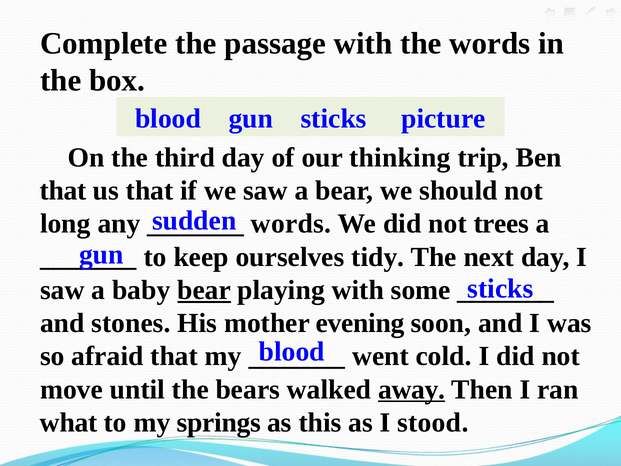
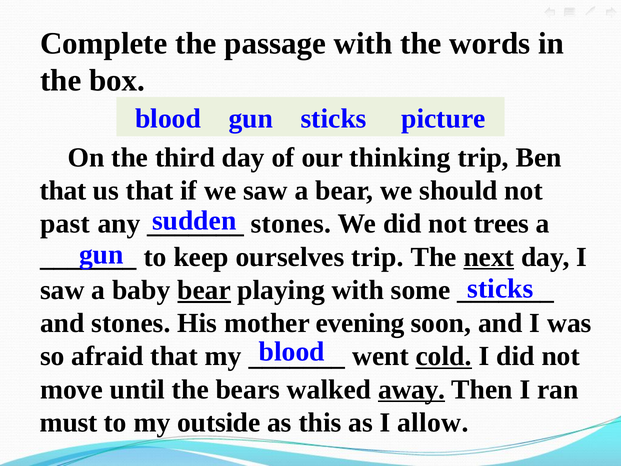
long: long -> past
words at (291, 224): words -> stones
ourselves tidy: tidy -> trip
next underline: none -> present
cold underline: none -> present
what: what -> must
springs: springs -> outside
stood: stood -> allow
